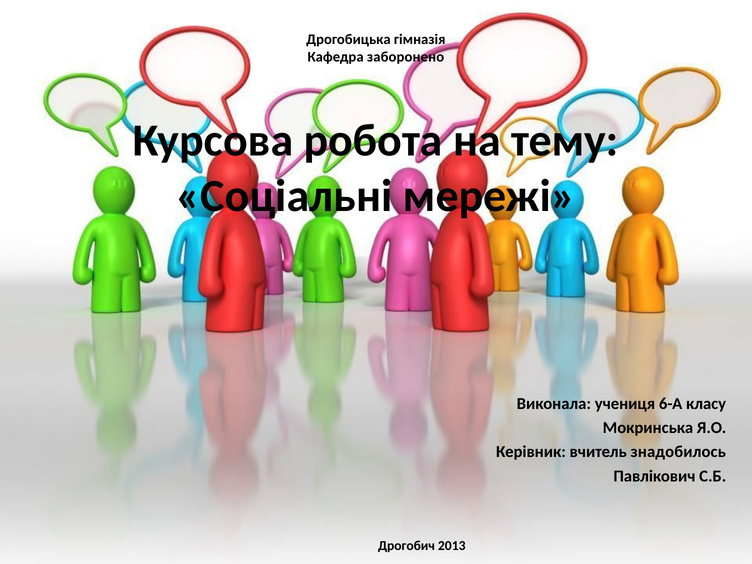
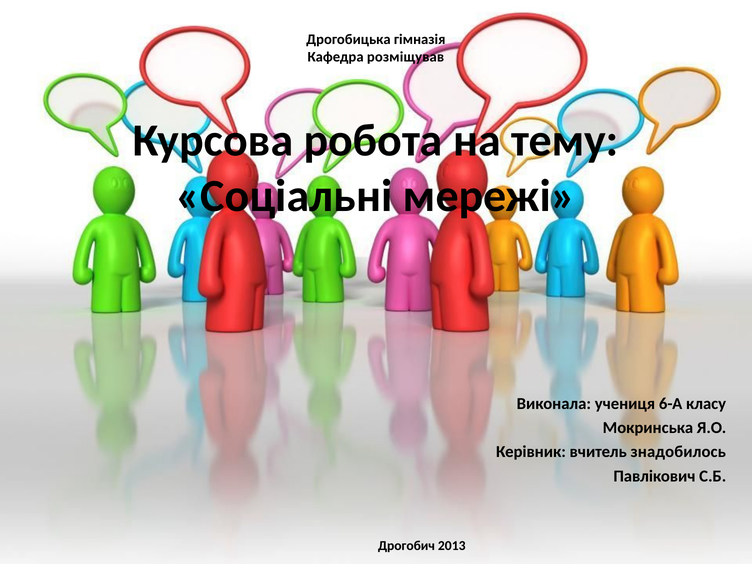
заборонено: заборонено -> розміщував
